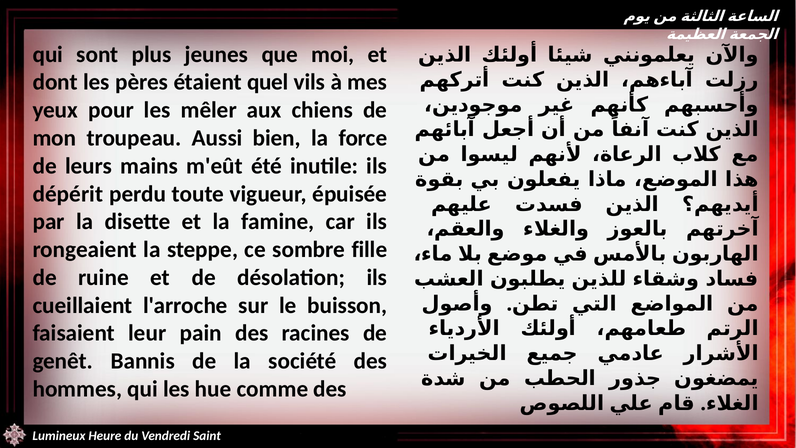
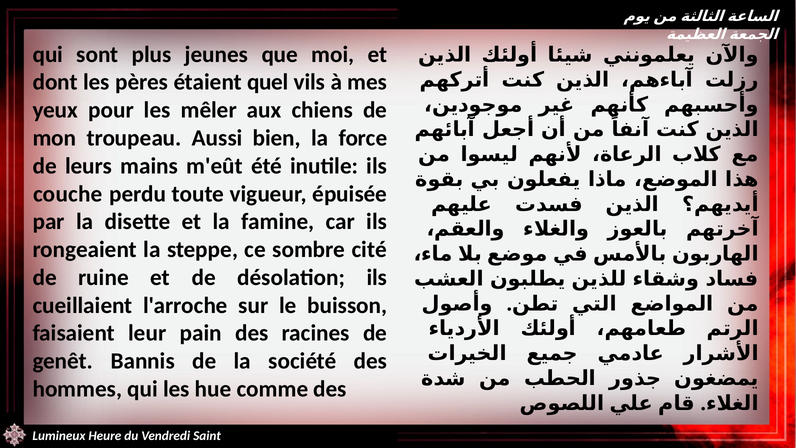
dépérit: dépérit -> couche
fille: fille -> cité
